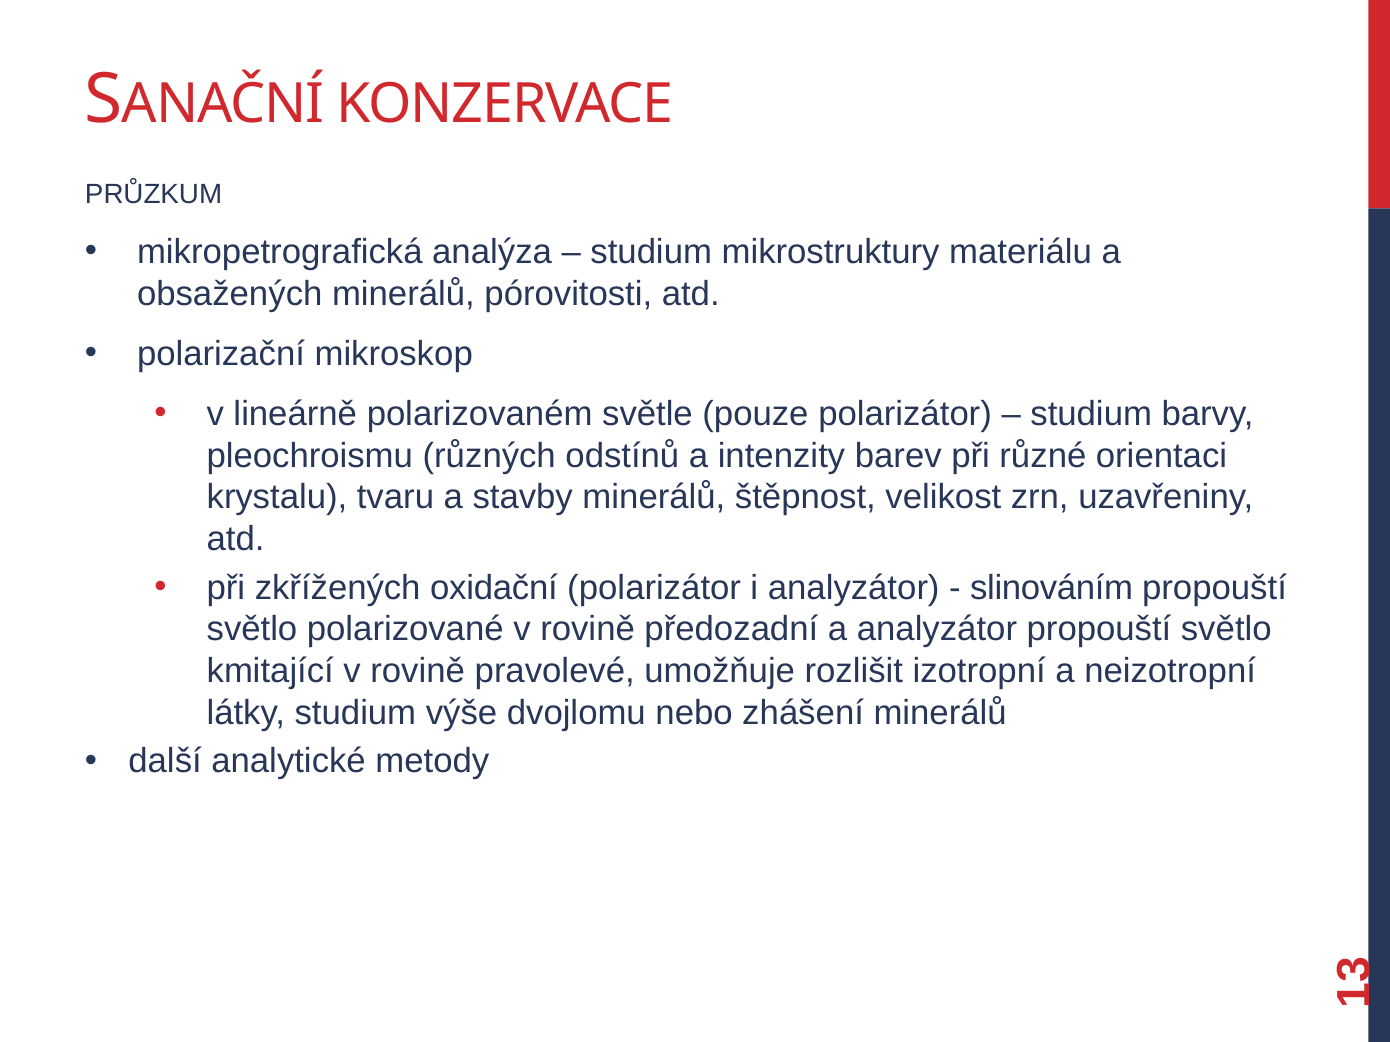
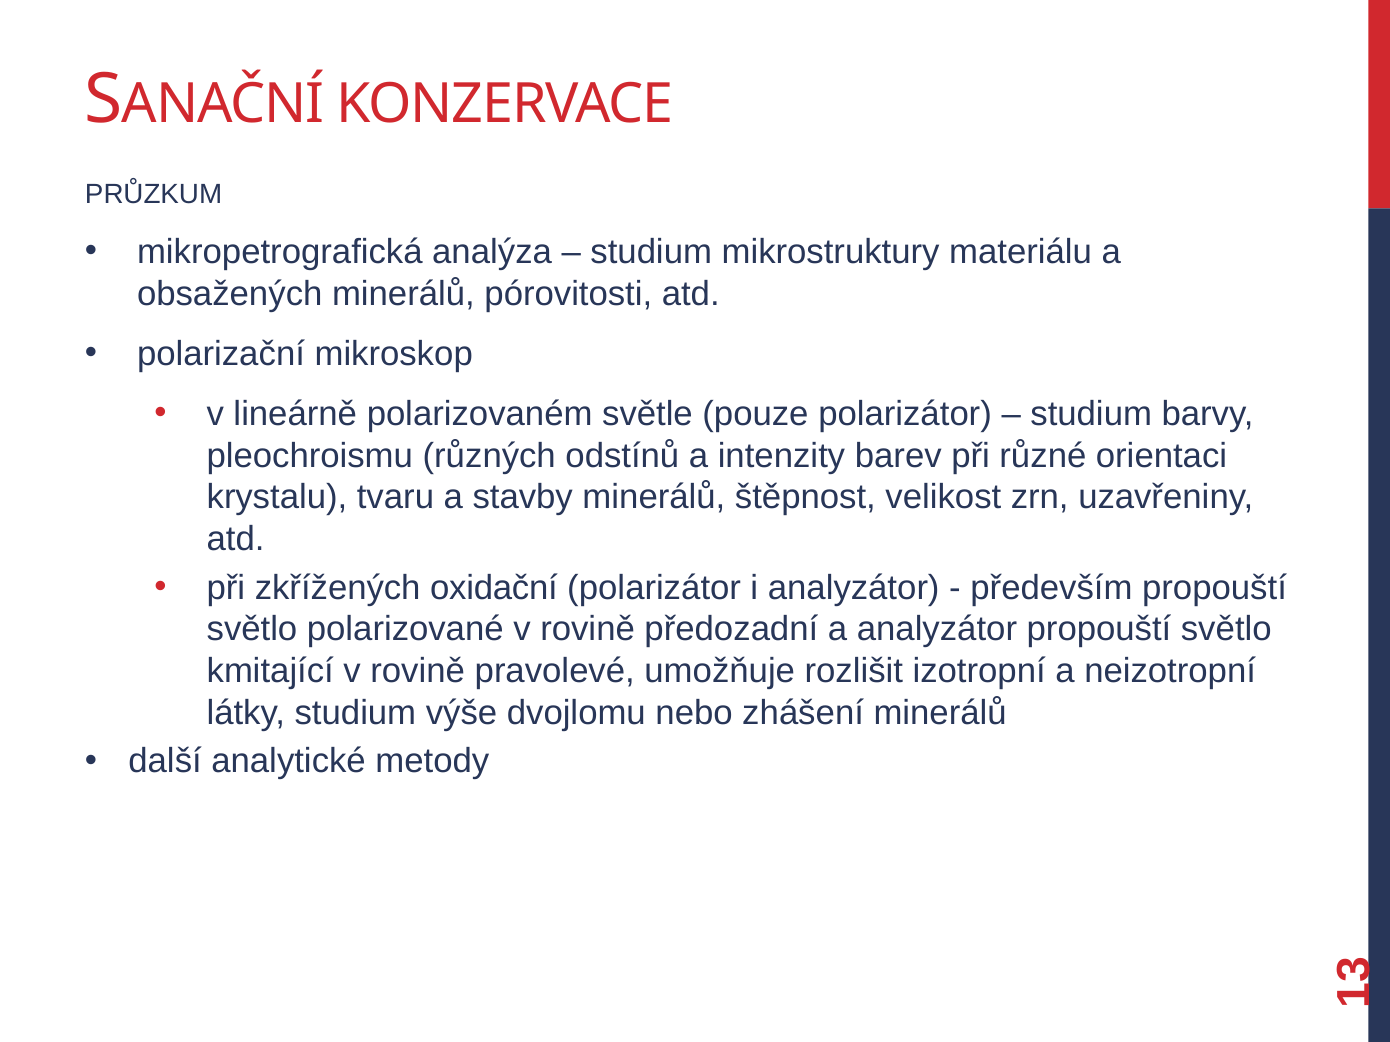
slinováním: slinováním -> především
